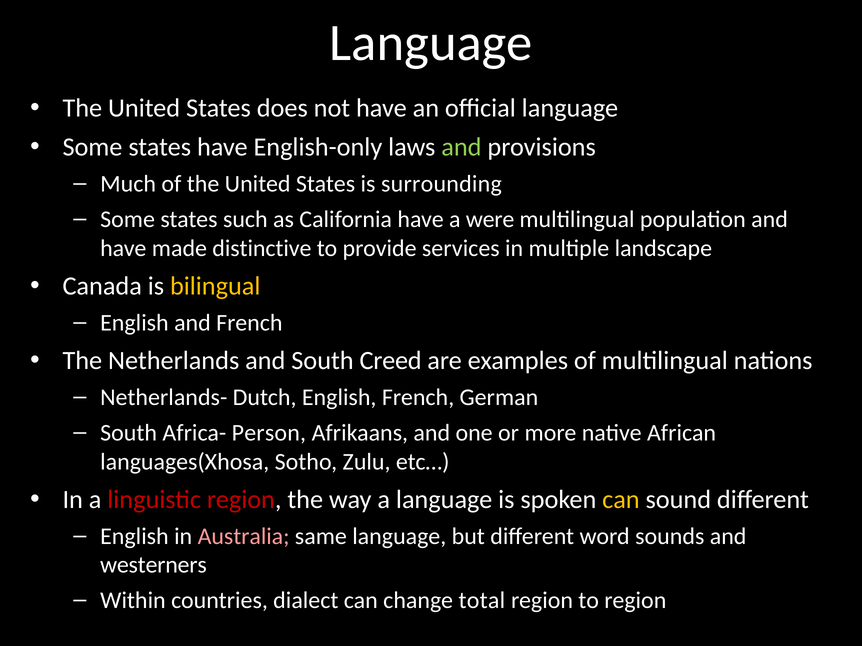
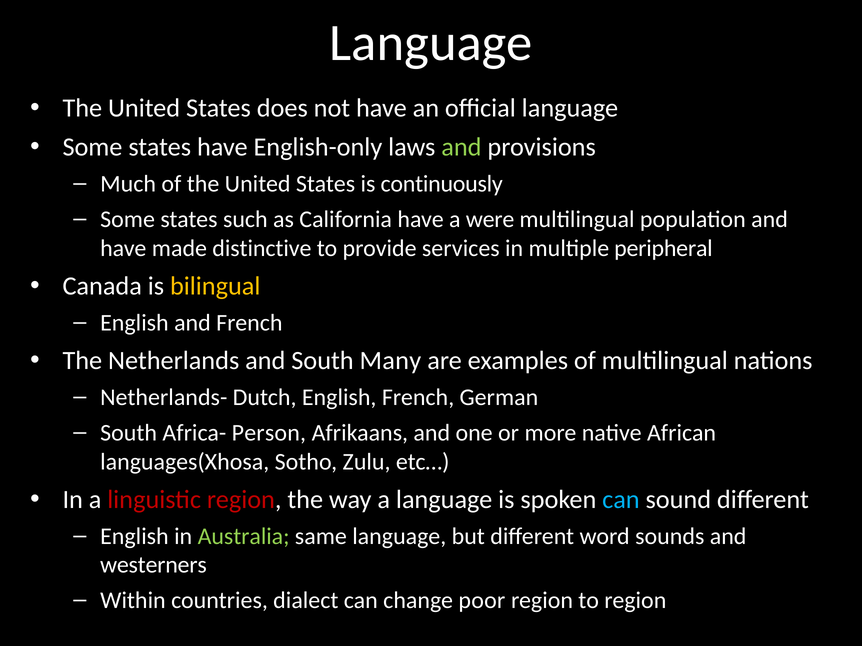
surrounding: surrounding -> continuously
landscape: landscape -> peripheral
Creed: Creed -> Many
can at (621, 500) colour: yellow -> light blue
Australia colour: pink -> light green
total: total -> poor
